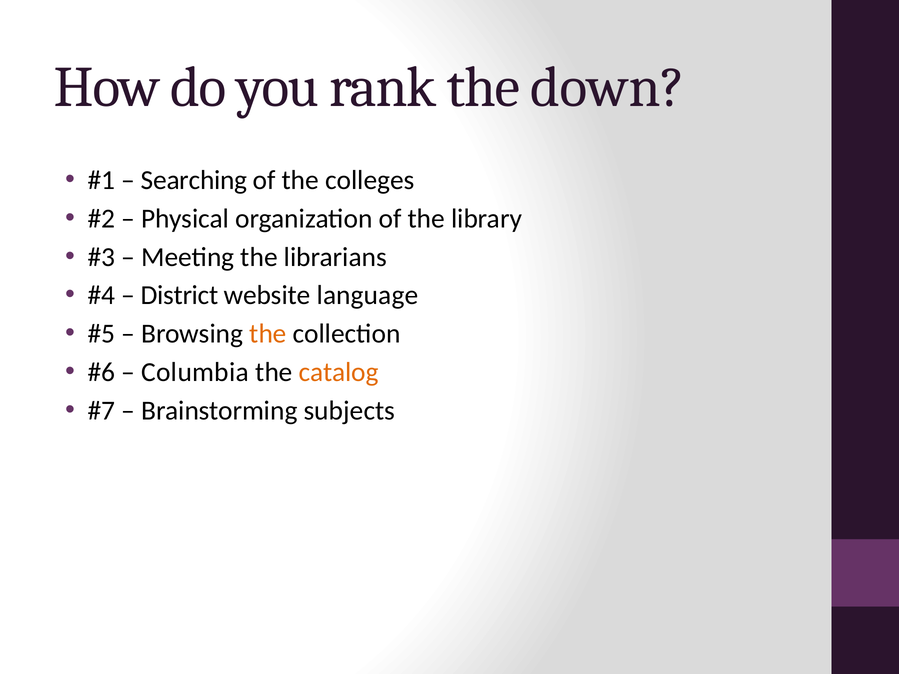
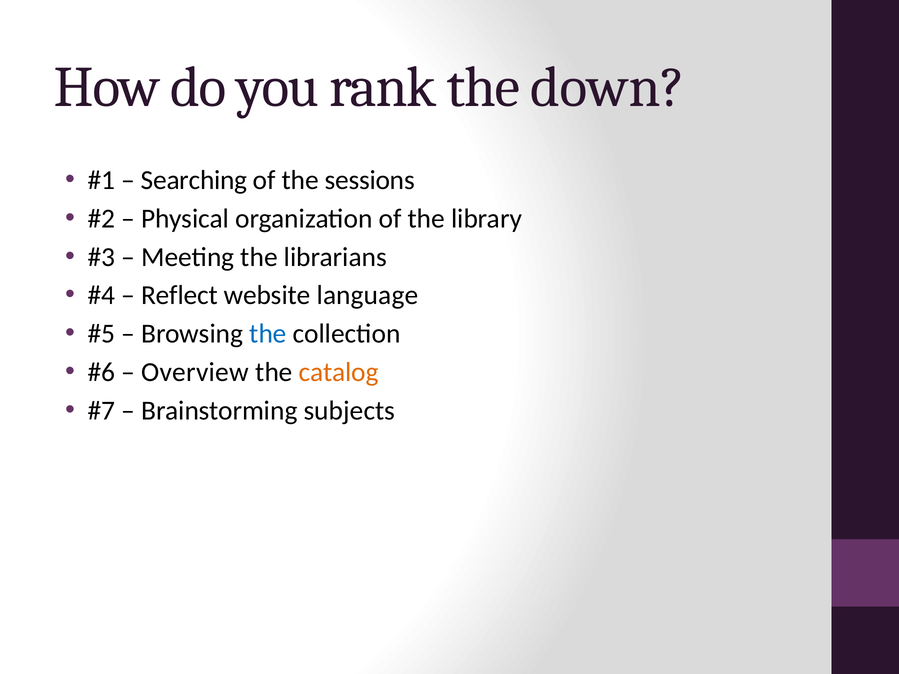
colleges: colleges -> sessions
District: District -> Reflect
the at (268, 334) colour: orange -> blue
Columbia: Columbia -> Overview
